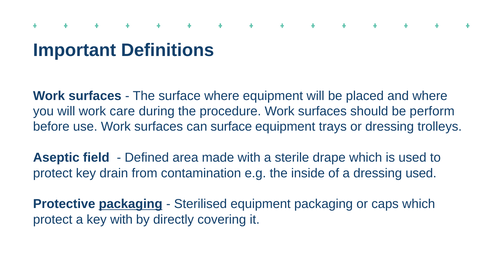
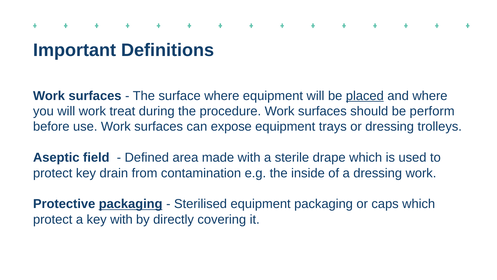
placed underline: none -> present
care: care -> treat
can surface: surface -> expose
dressing used: used -> work
